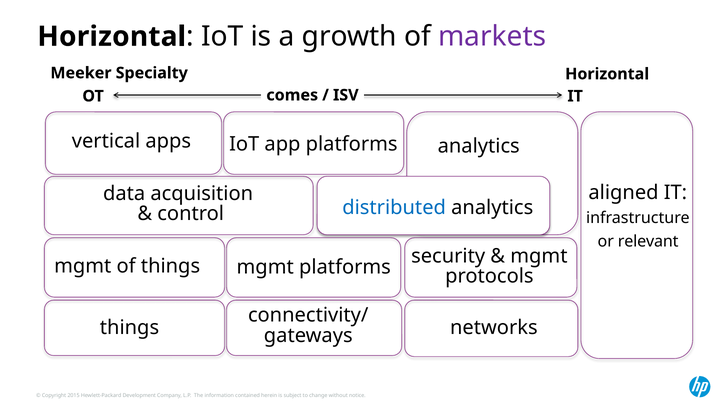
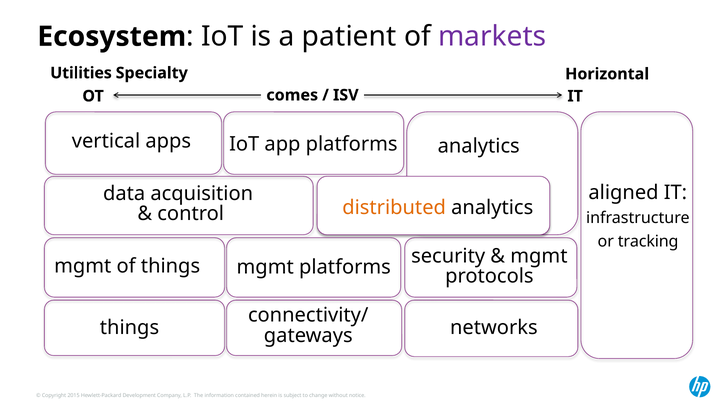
Horizontal at (112, 37): Horizontal -> Ecosystem
growth: growth -> patient
Meeker: Meeker -> Utilities
distributed colour: blue -> orange
relevant: relevant -> tracking
